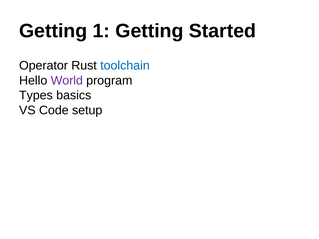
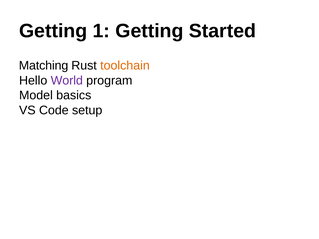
Operator: Operator -> Matching
toolchain colour: blue -> orange
Types: Types -> Model
